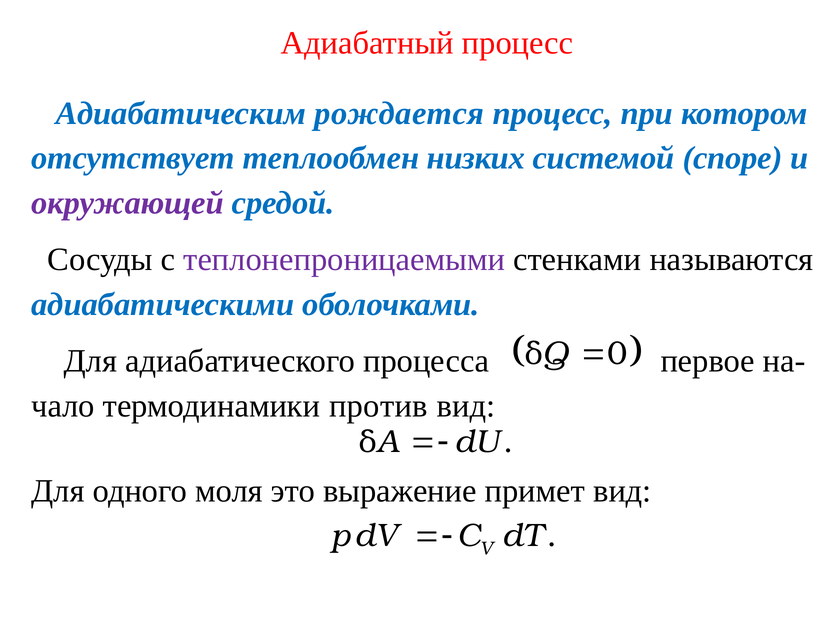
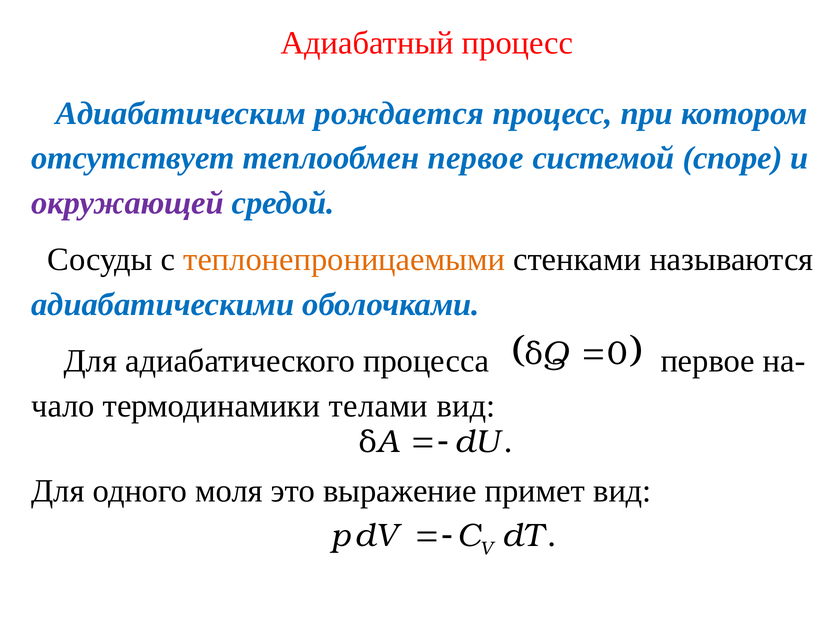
теплообмен низких: низких -> первое
теплонепроницаемыми colour: purple -> orange
против: против -> телами
